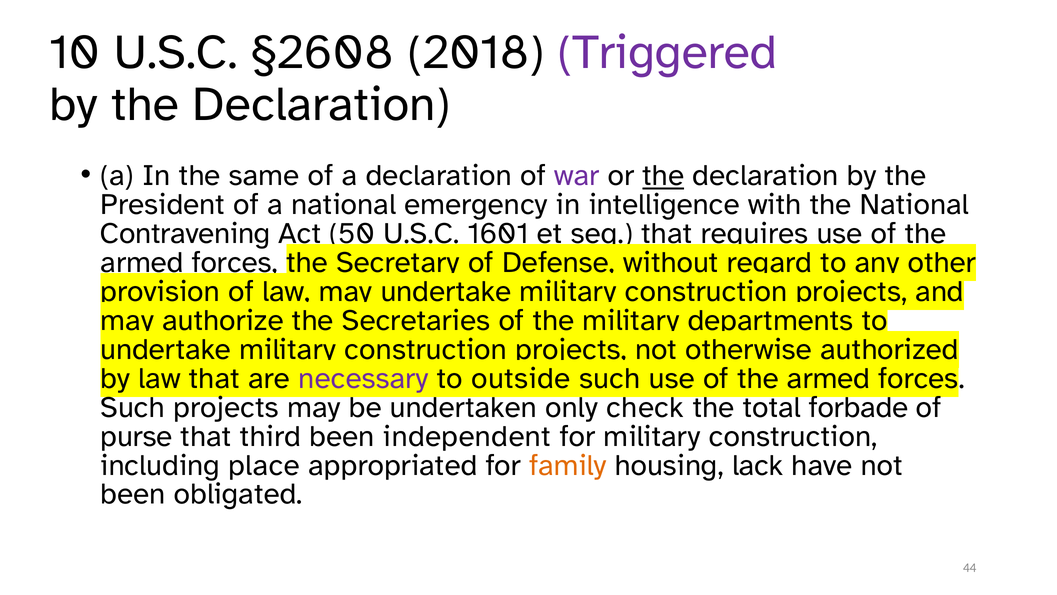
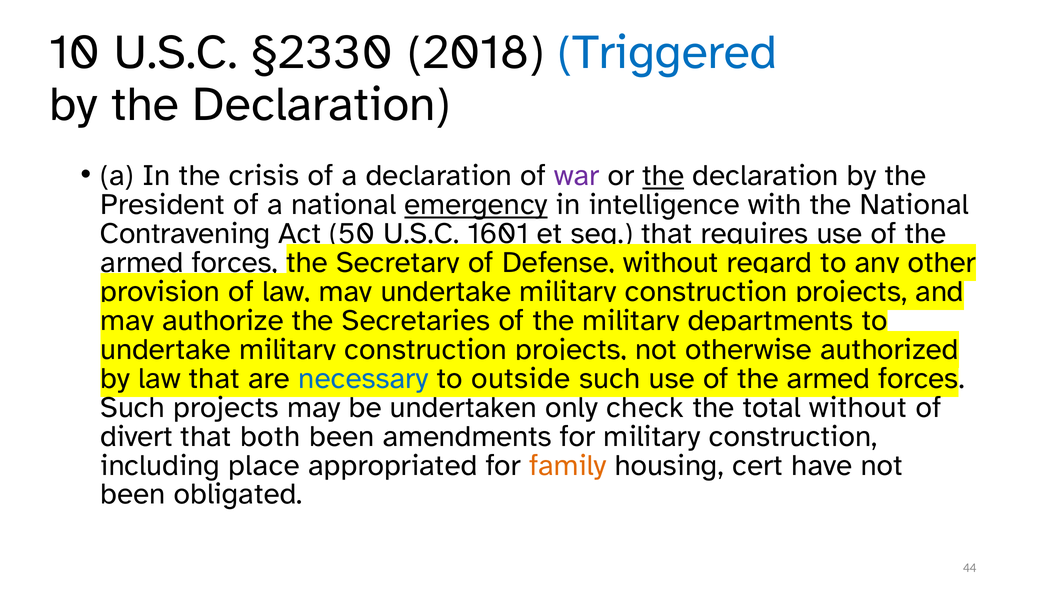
§2608: §2608 -> §2330
Triggered colour: purple -> blue
same: same -> crisis
emergency underline: none -> present
necessary colour: purple -> blue
total forbade: forbade -> without
purse: purse -> divert
third: third -> both
independent: independent -> amendments
lack: lack -> cert
